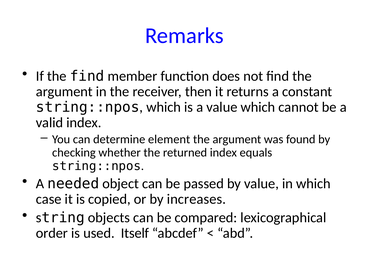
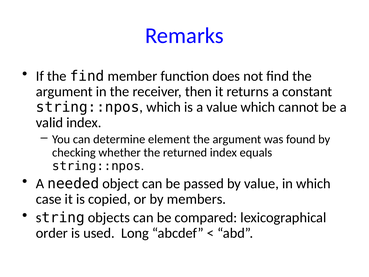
increases: increases -> members
Itself: Itself -> Long
